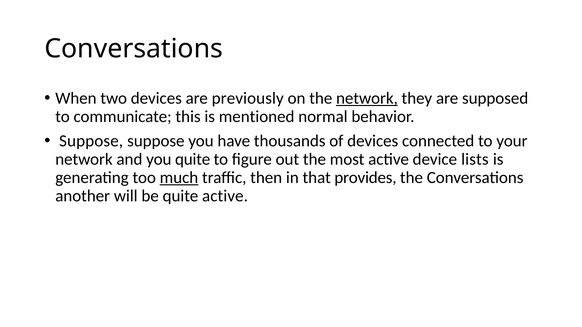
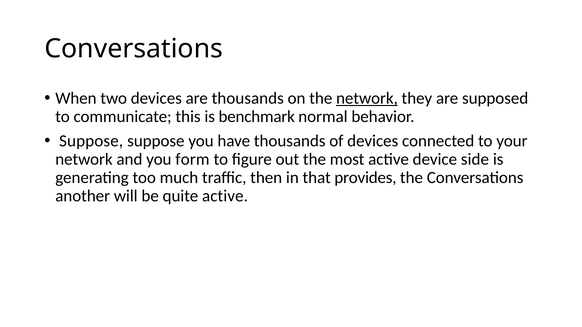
are previously: previously -> thousands
mentioned: mentioned -> benchmark
you quite: quite -> form
lists: lists -> side
much underline: present -> none
